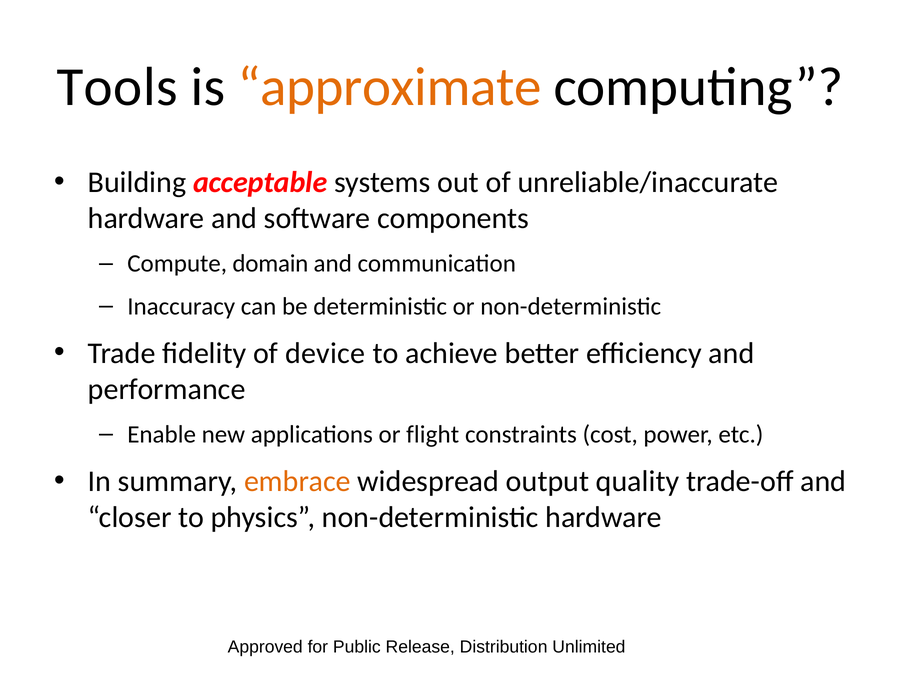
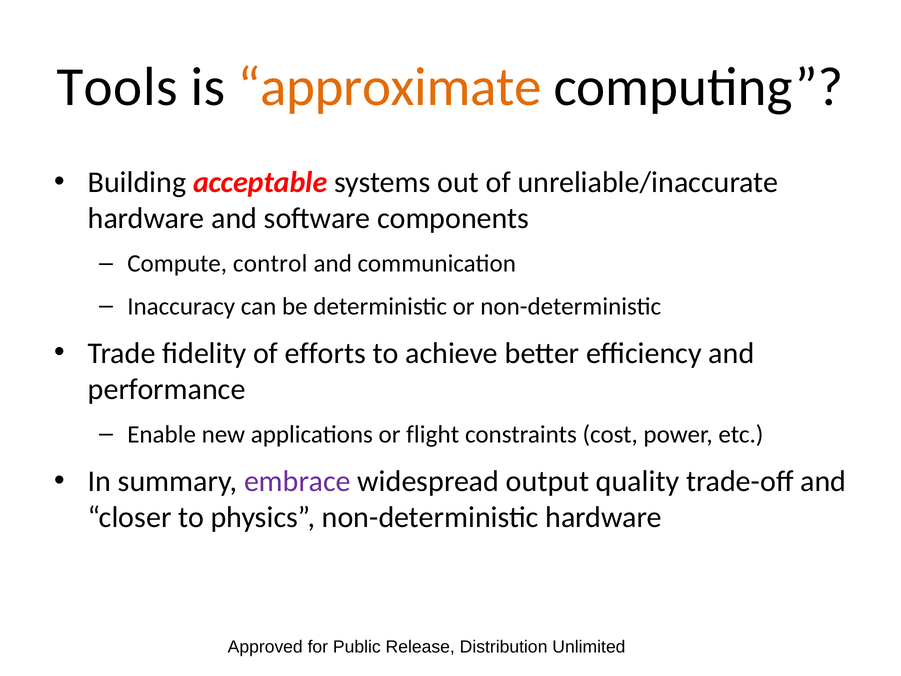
domain: domain -> control
device: device -> efforts
embrace colour: orange -> purple
